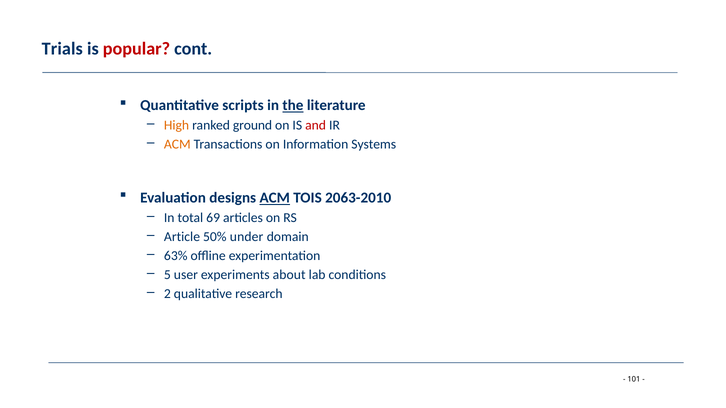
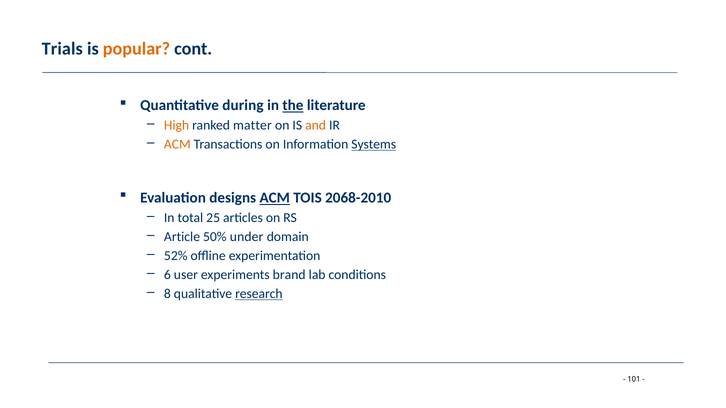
popular colour: red -> orange
scripts: scripts -> during
ground: ground -> matter
and colour: red -> orange
Systems underline: none -> present
2063-2010: 2063-2010 -> 2068-2010
69: 69 -> 25
63%: 63% -> 52%
5: 5 -> 6
about: about -> brand
2: 2 -> 8
research underline: none -> present
